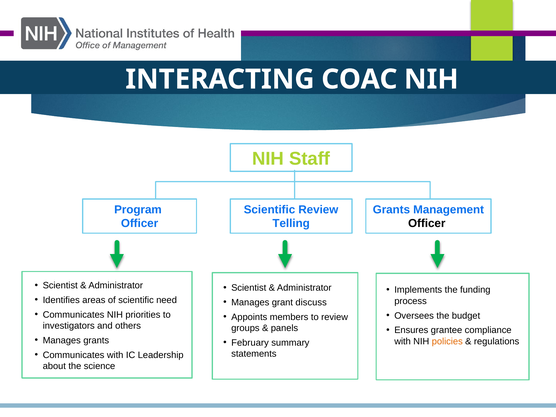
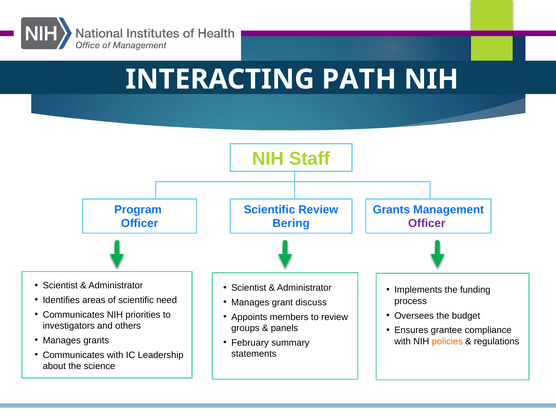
COAC: COAC -> PATH
Telling: Telling -> Bering
Officer at (427, 223) colour: black -> purple
